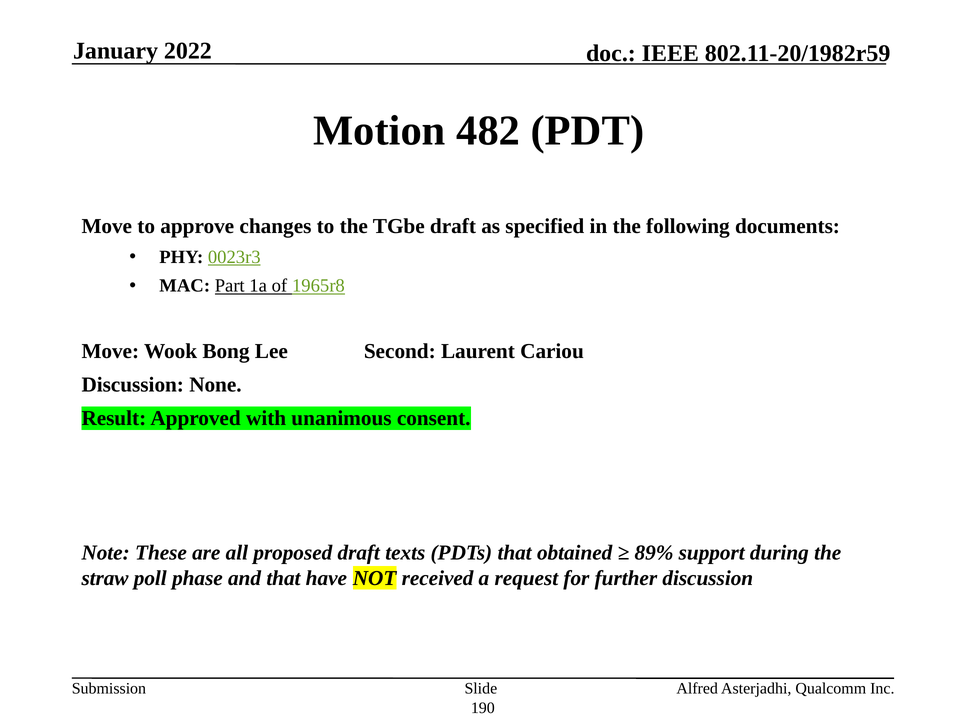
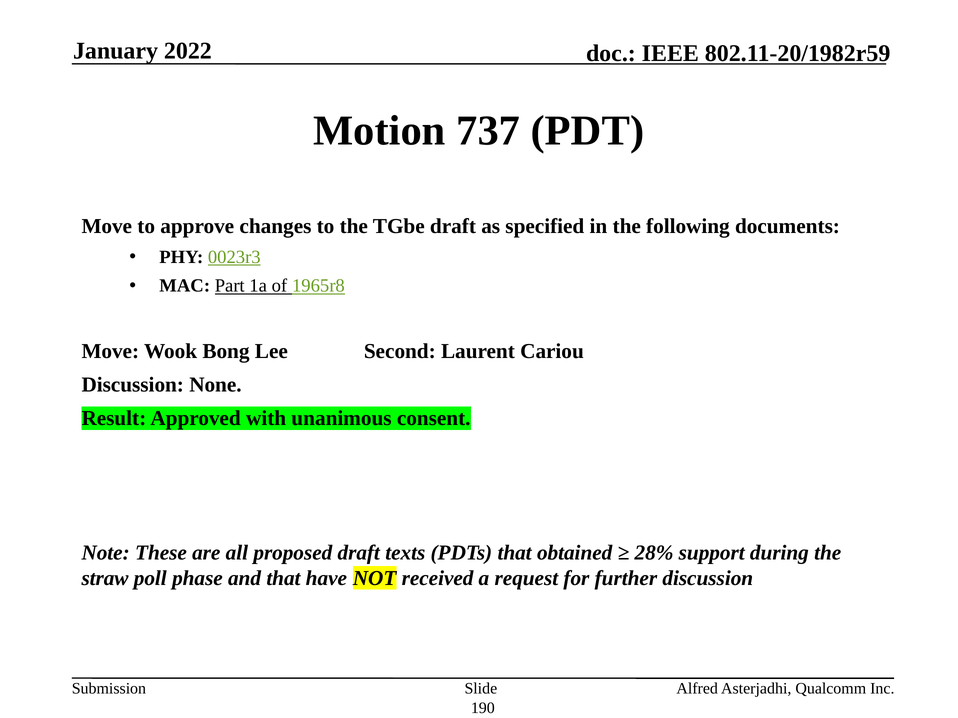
482: 482 -> 737
89%: 89% -> 28%
